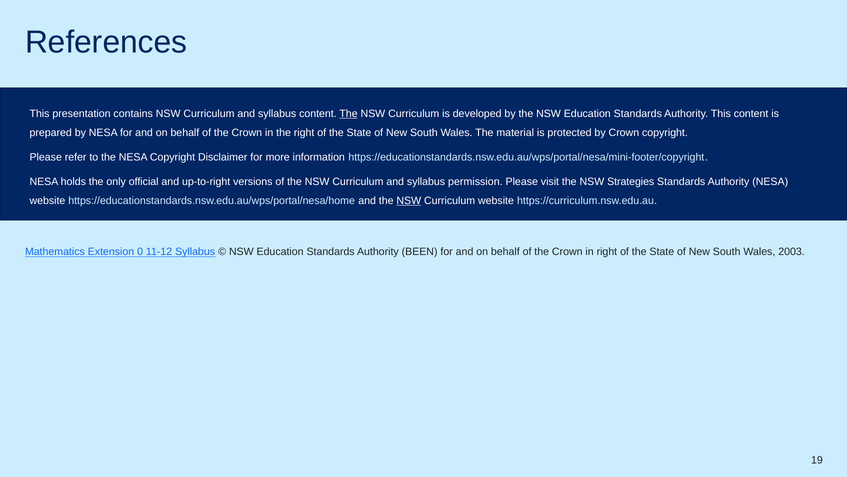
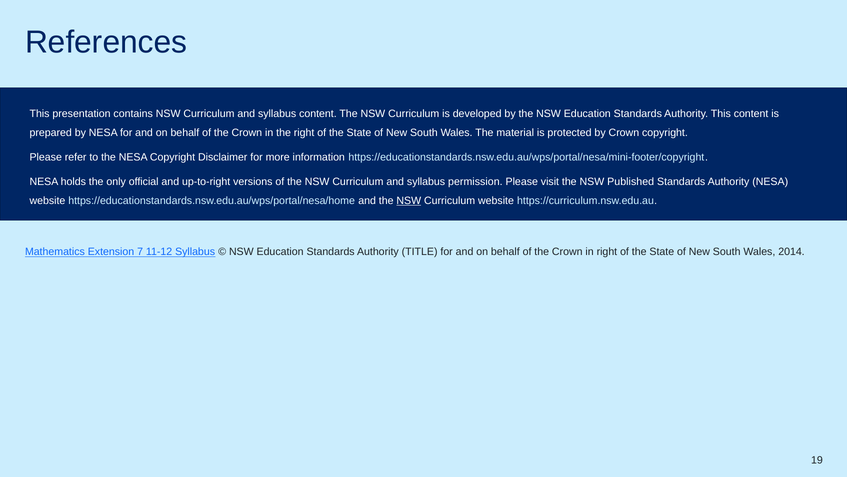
The at (349, 114) underline: present -> none
Strategies: Strategies -> Published
0: 0 -> 7
BEEN: BEEN -> TITLE
2003: 2003 -> 2014
